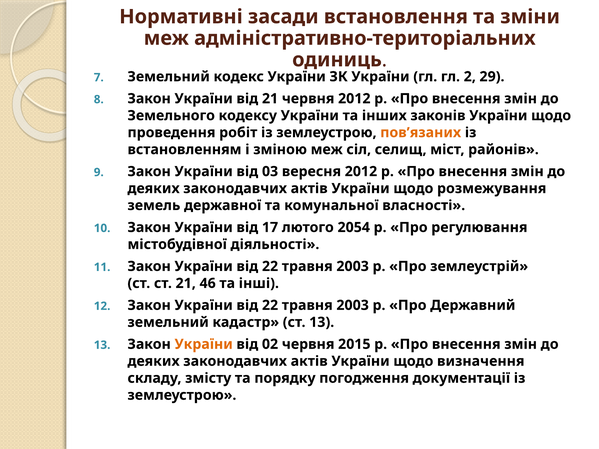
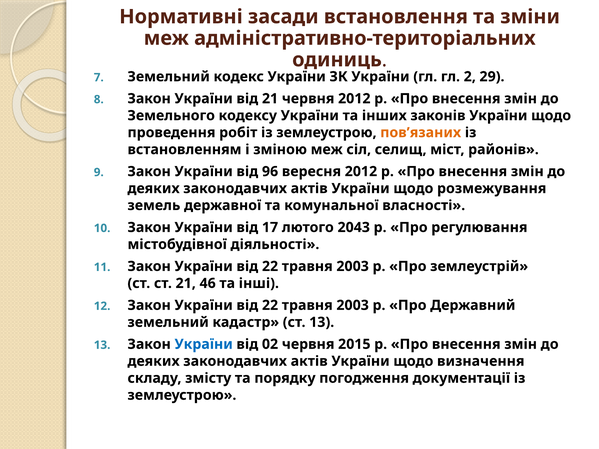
03: 03 -> 96
2054: 2054 -> 2043
України at (204, 344) colour: orange -> blue
